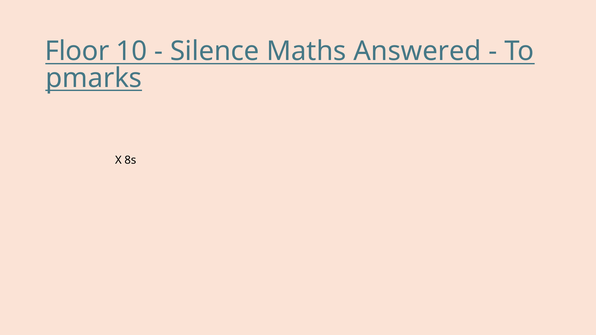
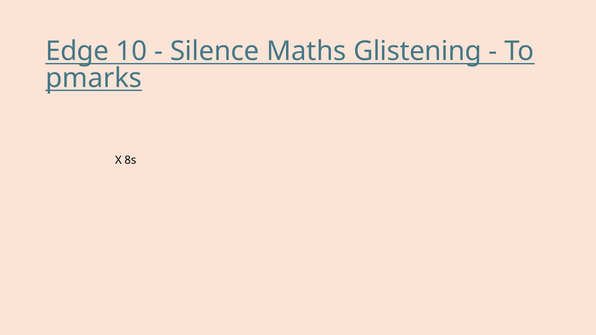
Floor: Floor -> Edge
Answered: Answered -> Glistening
